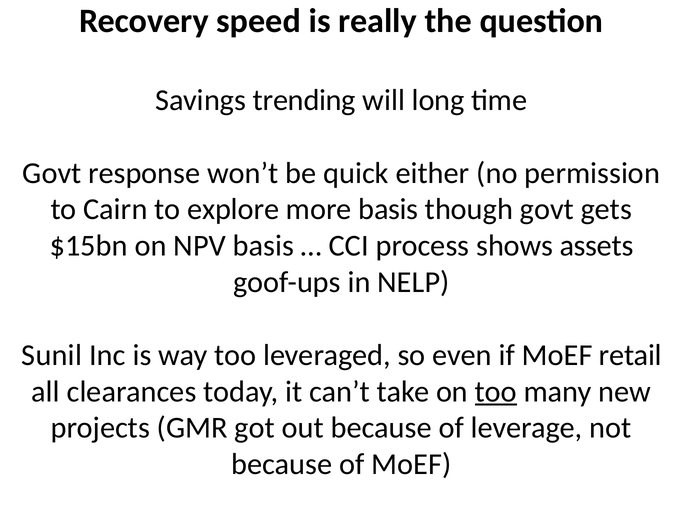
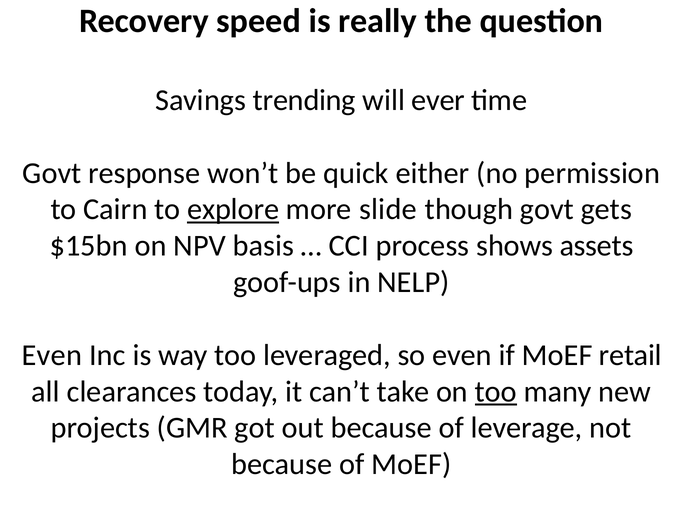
long: long -> ever
explore underline: none -> present
more basis: basis -> slide
Sunil at (52, 355): Sunil -> Even
